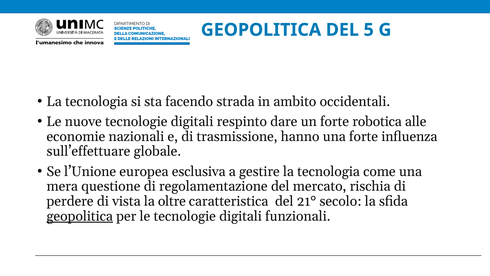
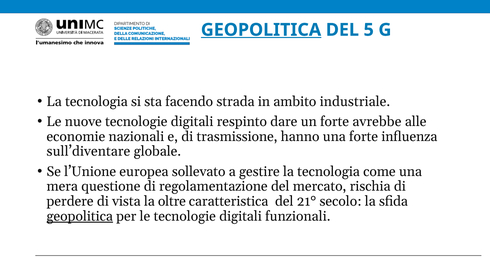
GEOPOLITICA at (261, 30) underline: none -> present
occidentali: occidentali -> industriale
robotica: robotica -> avrebbe
sull’effettuare: sull’effettuare -> sull’diventare
esclusiva: esclusiva -> sollevato
